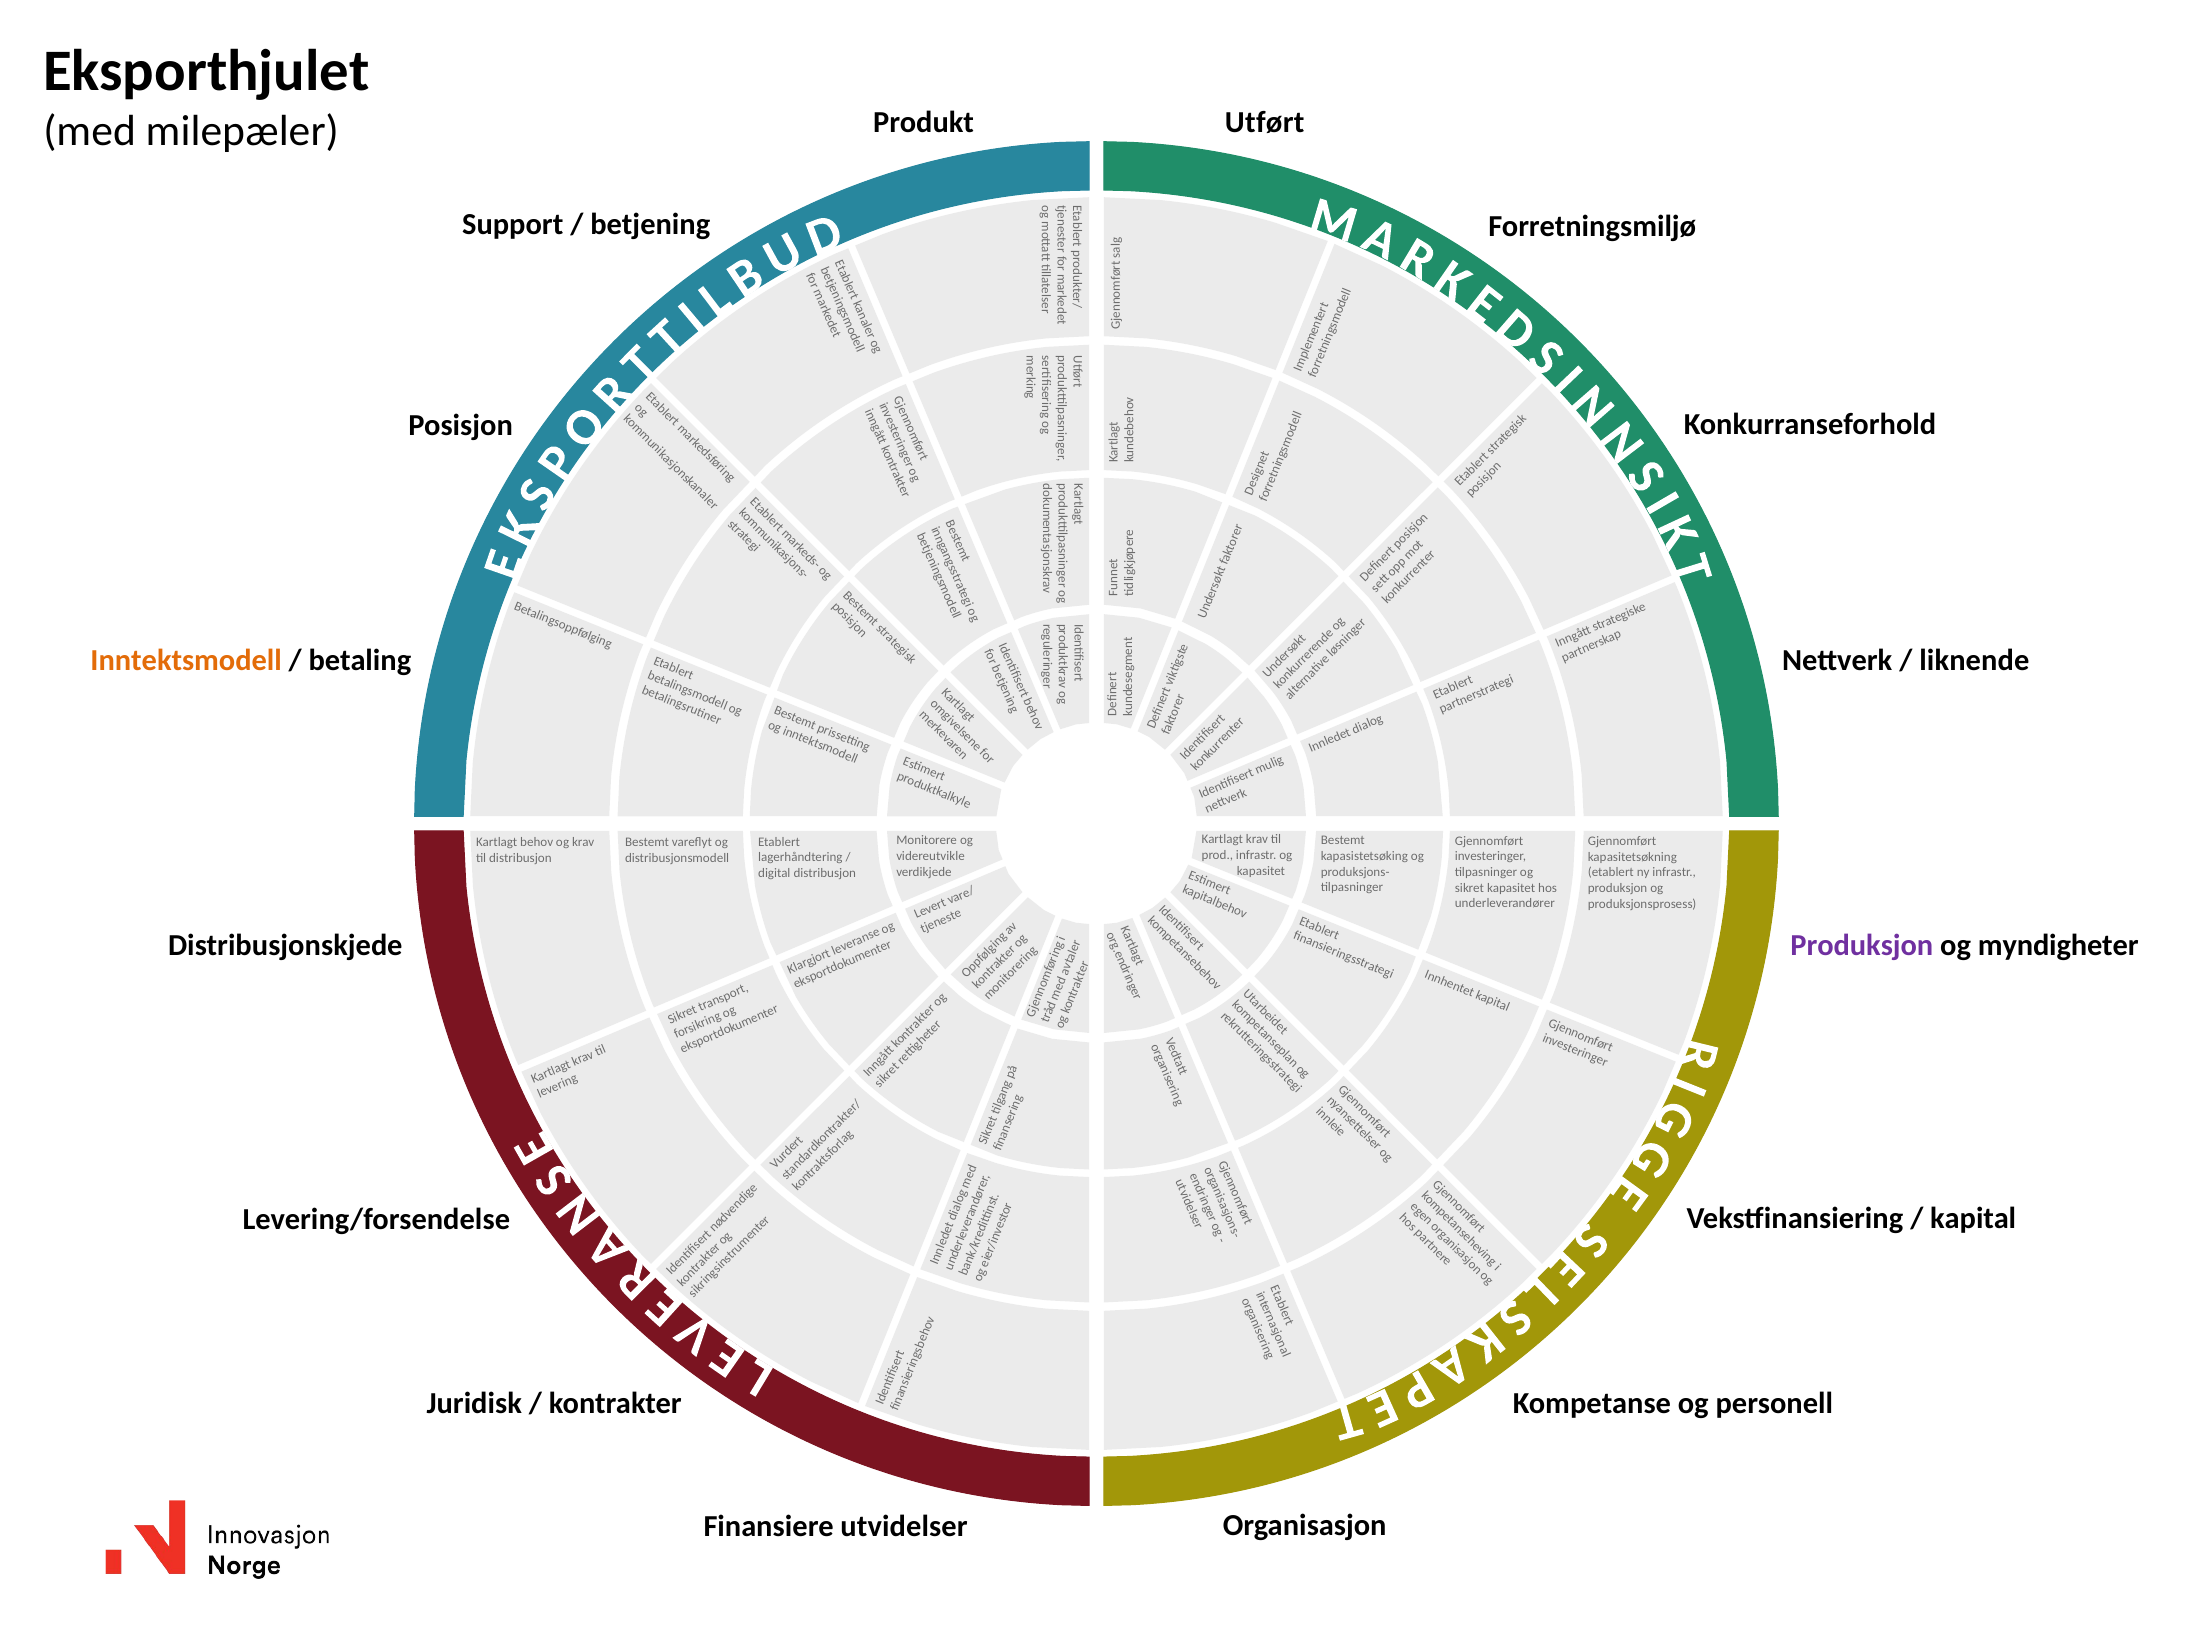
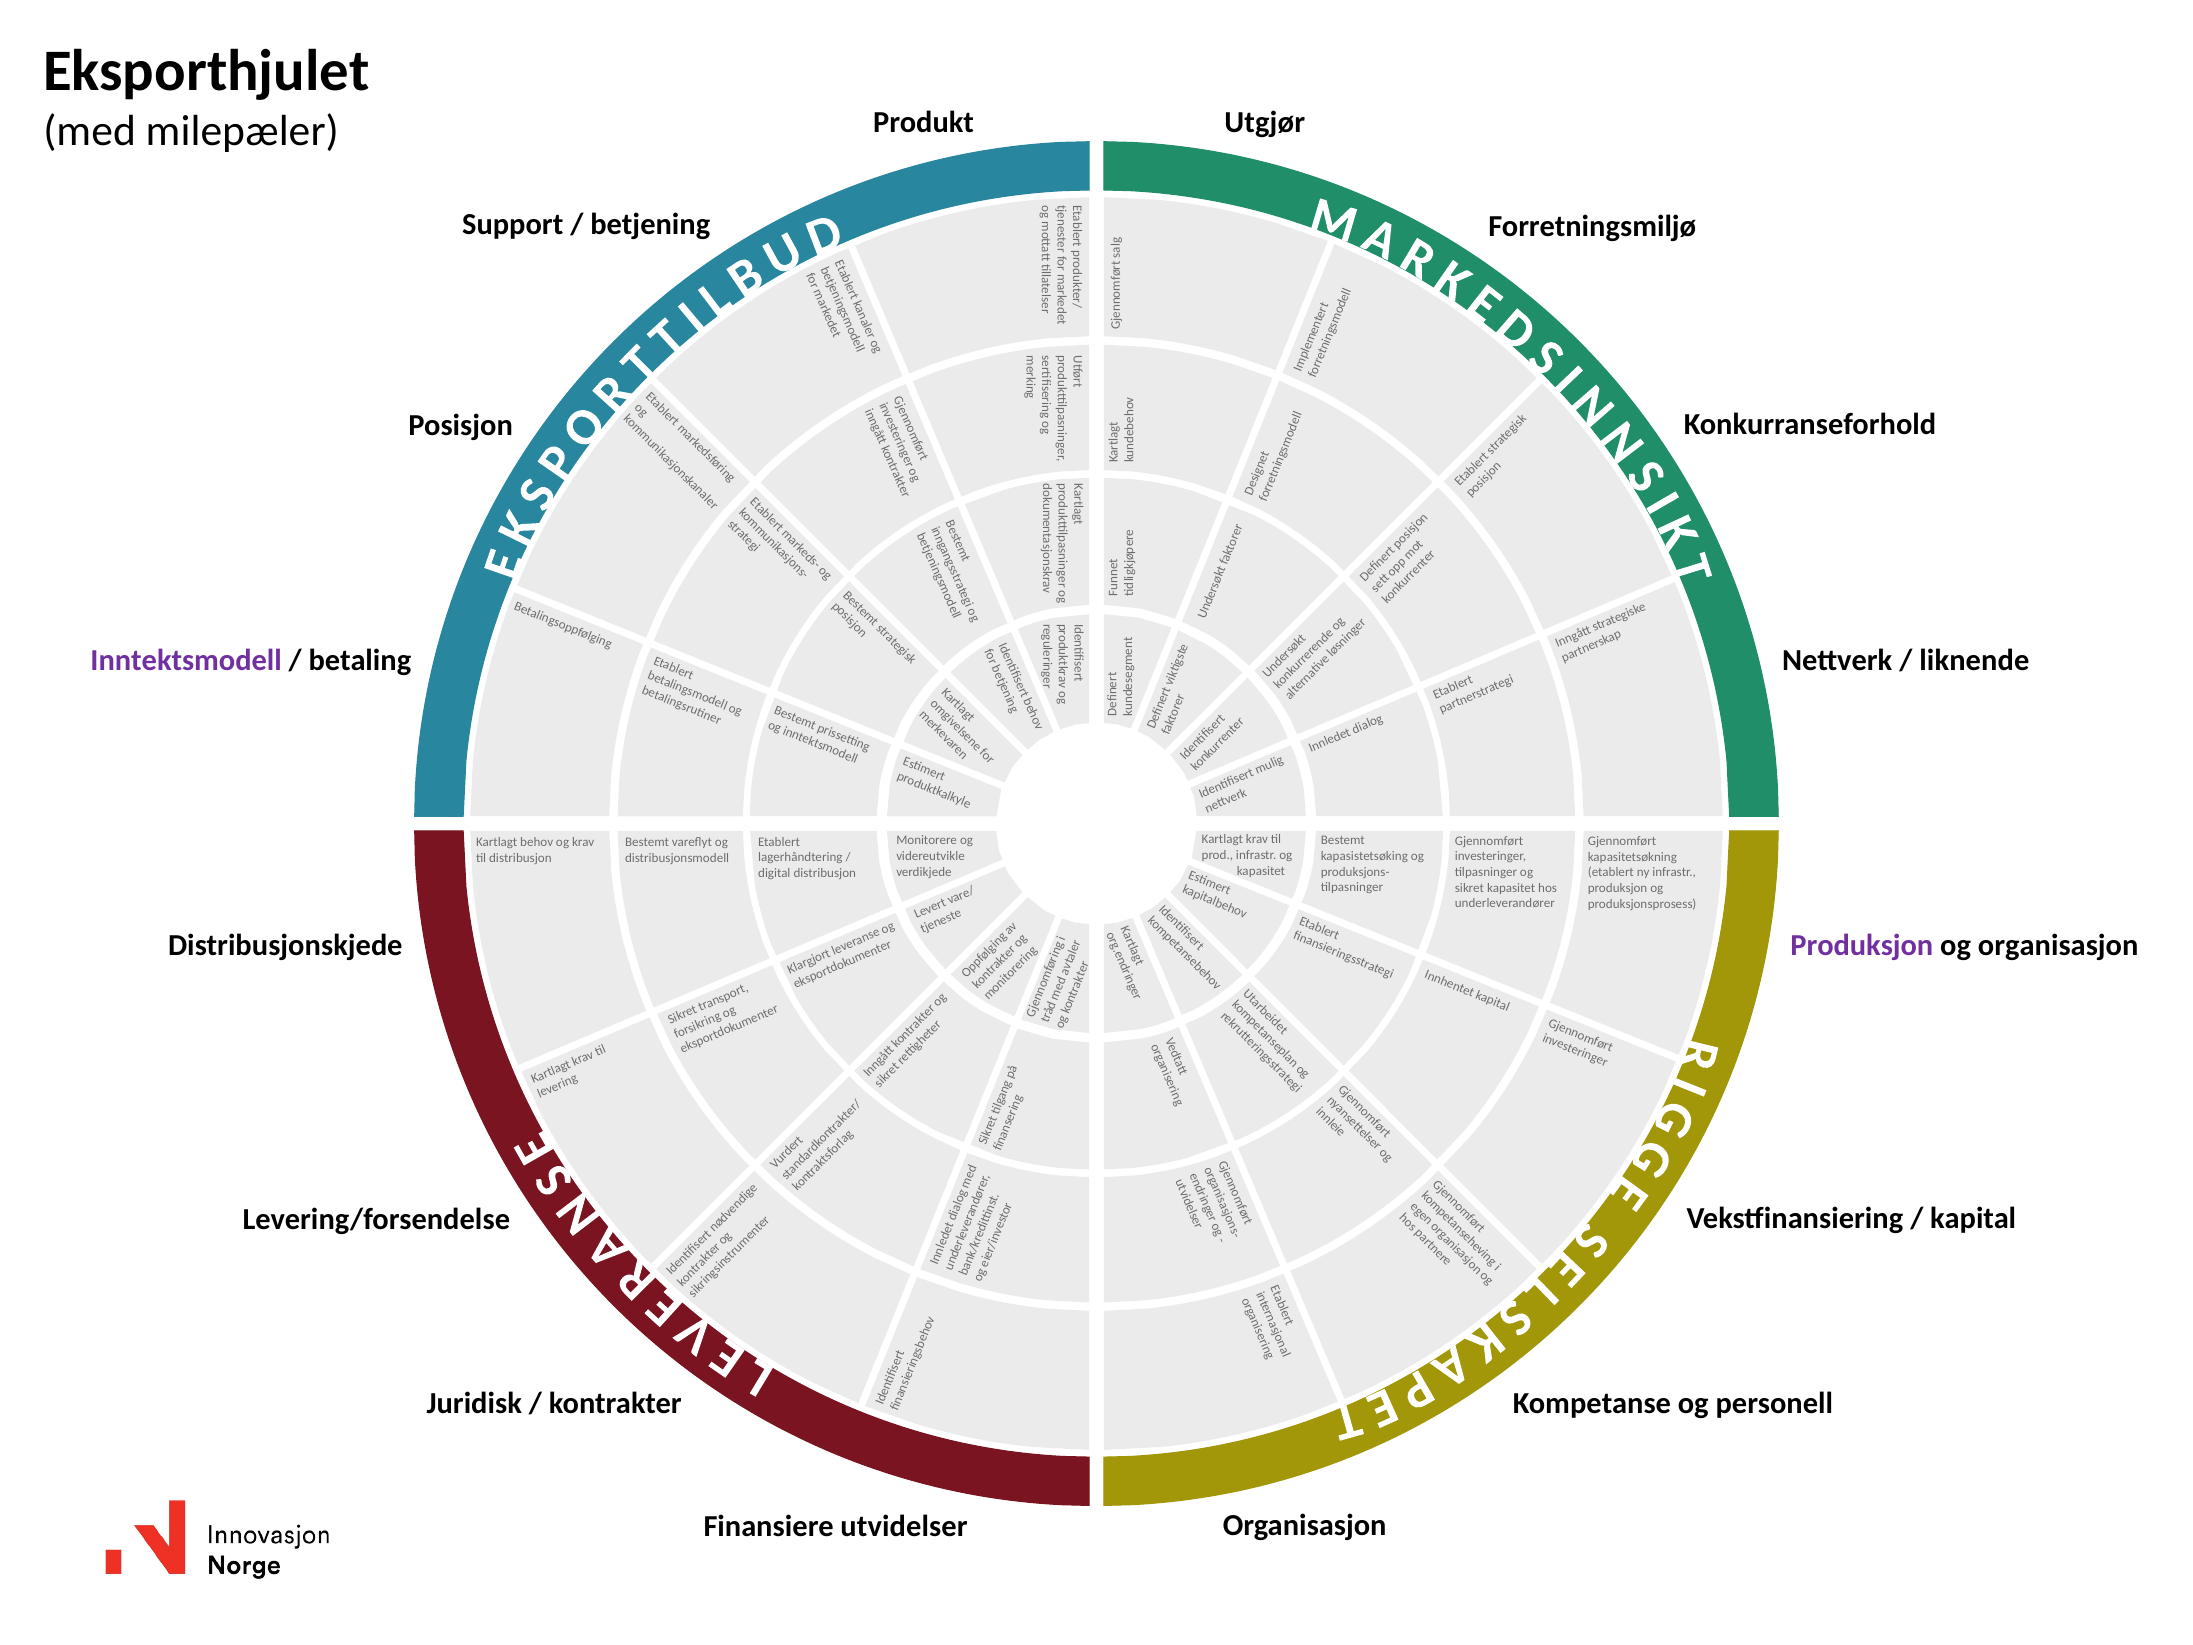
Utført: Utført -> Utgjør
Inntektsmodell at (186, 660) colour: orange -> purple
og myndigheter: myndigheter -> organisasjon
